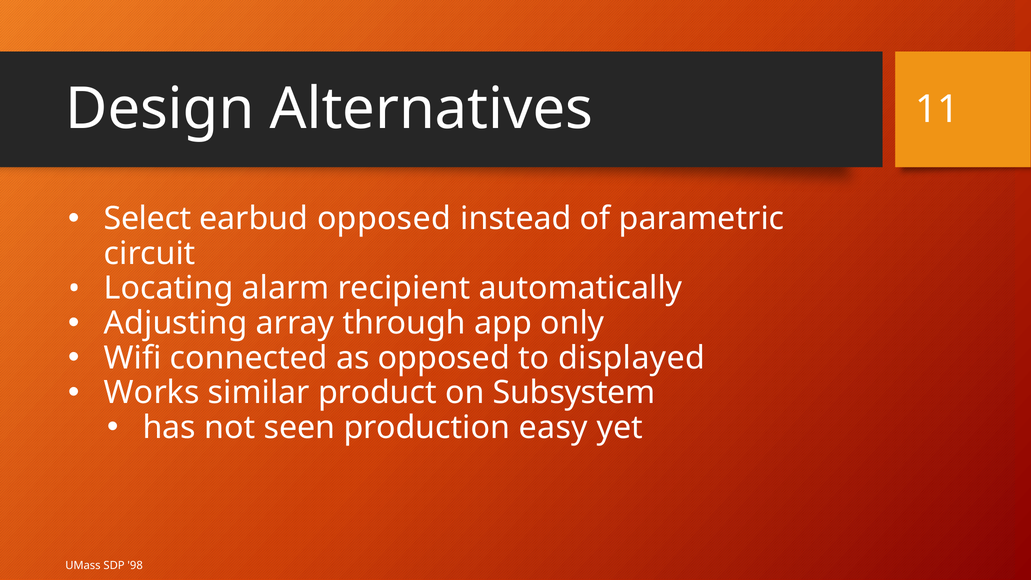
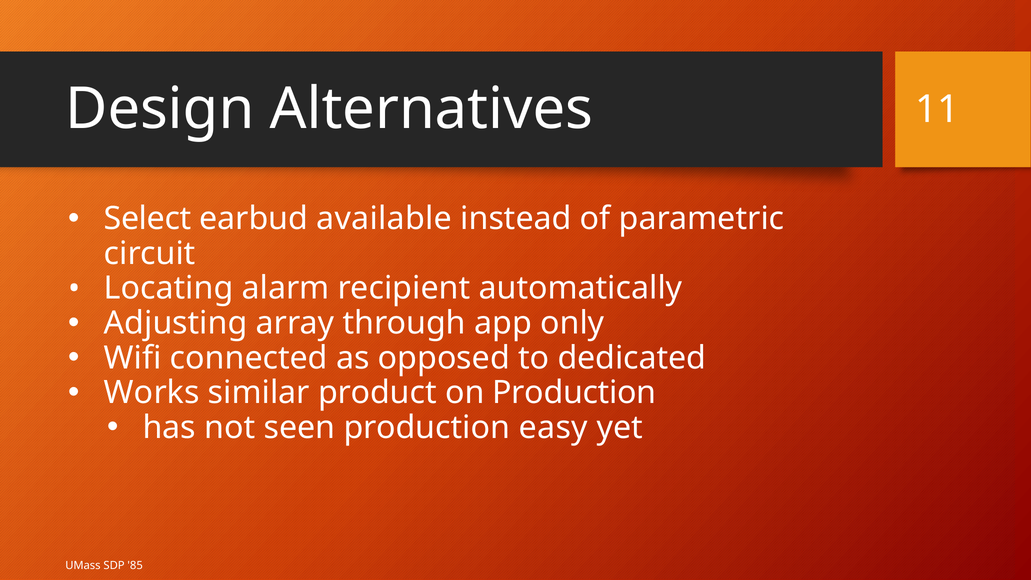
earbud opposed: opposed -> available
displayed: displayed -> dedicated
on Subsystem: Subsystem -> Production
98: 98 -> 85
